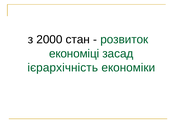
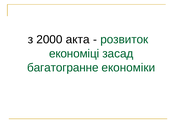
стан: стан -> акта
ієрархічність: ієрархічність -> багатогранне
